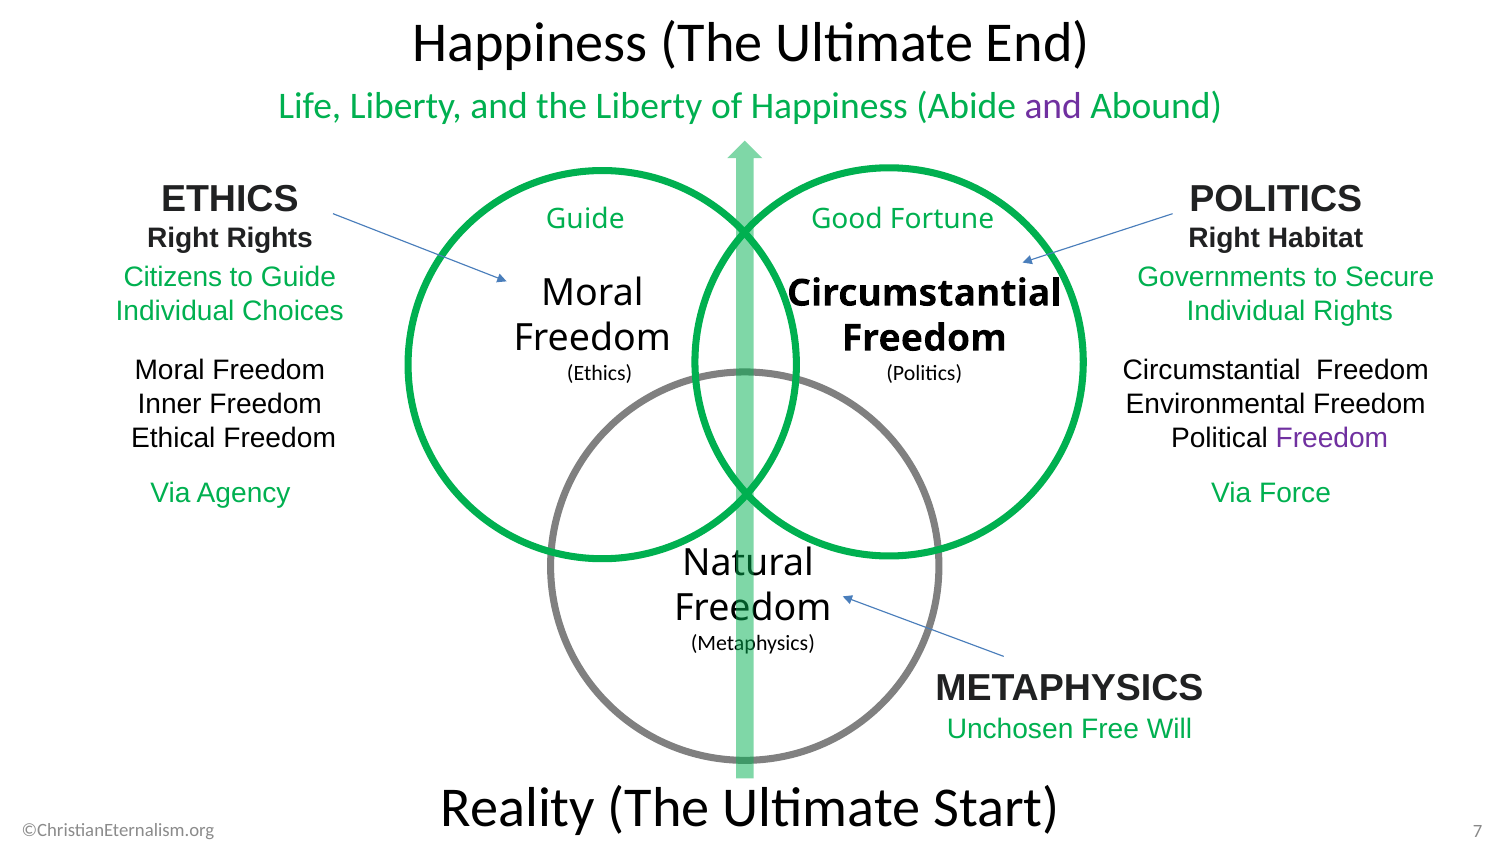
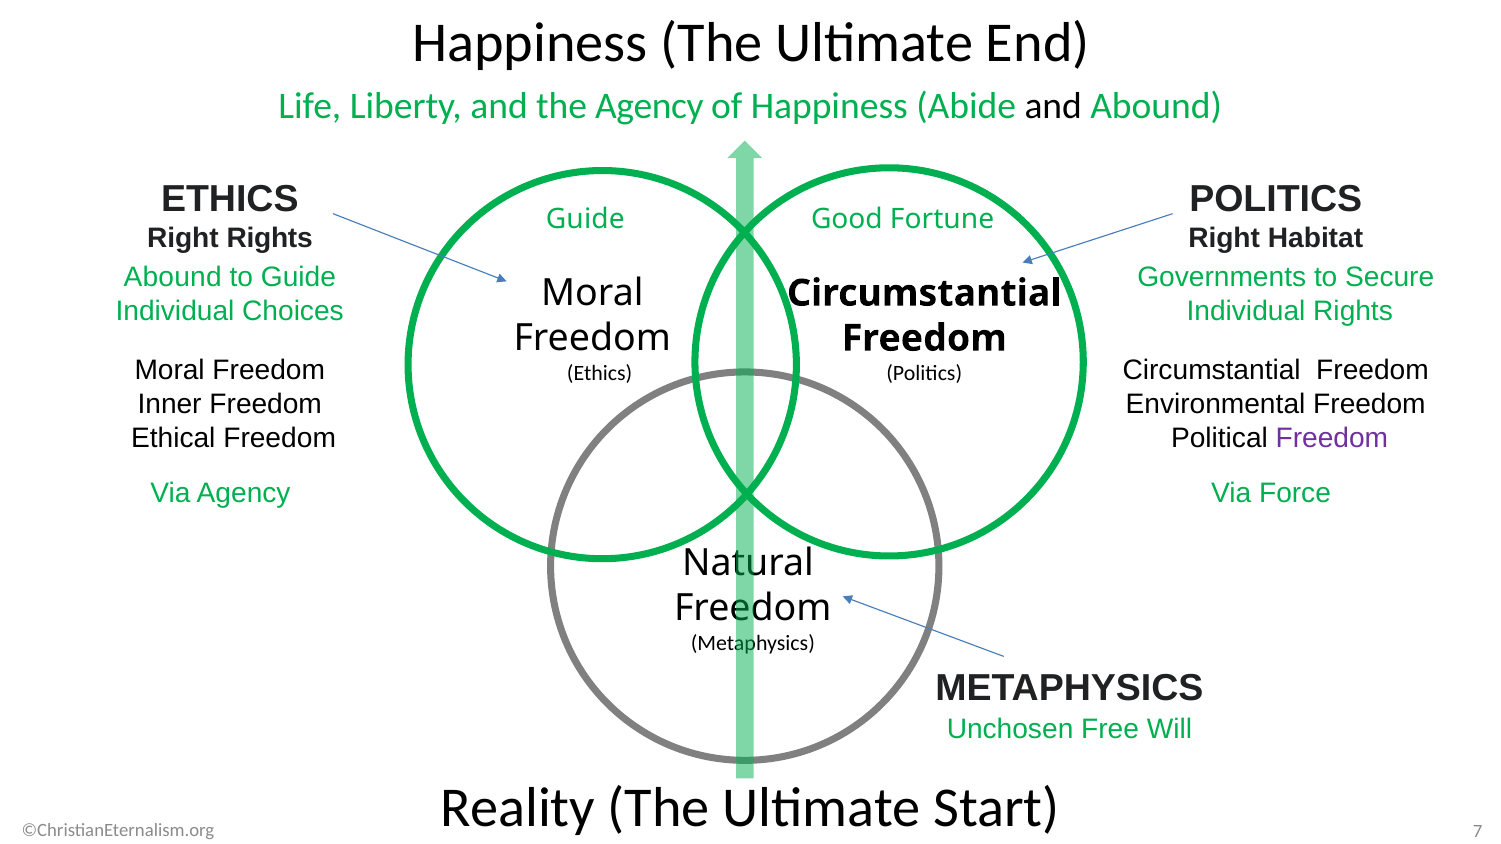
the Liberty: Liberty -> Agency
and at (1053, 106) colour: purple -> black
Citizens at (173, 278): Citizens -> Abound
